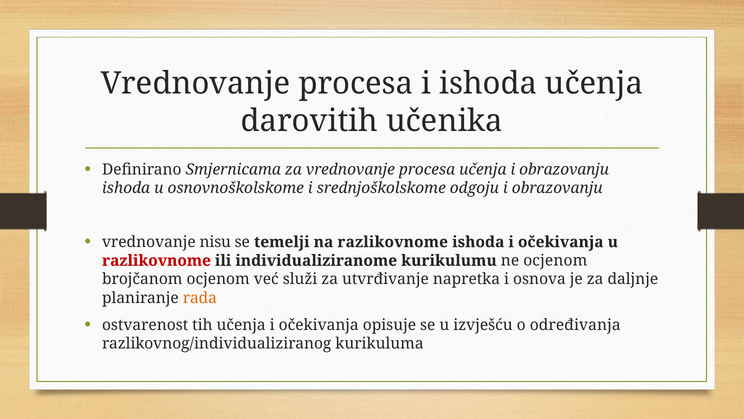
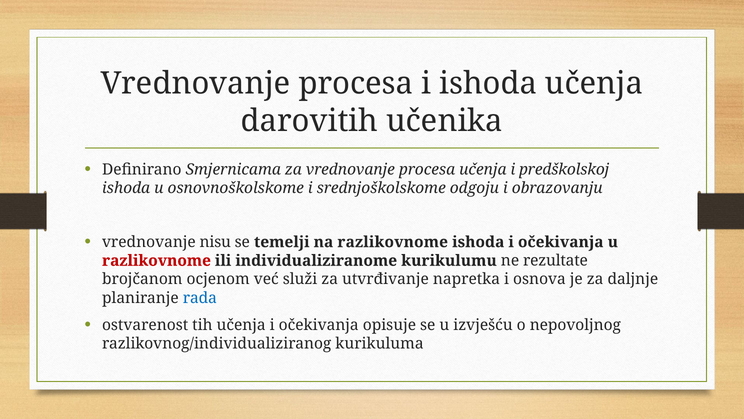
učenja i obrazovanju: obrazovanju -> predškolskoj
ne ocjenom: ocjenom -> rezultate
rada colour: orange -> blue
određivanja: određivanja -> nepovoljnog
